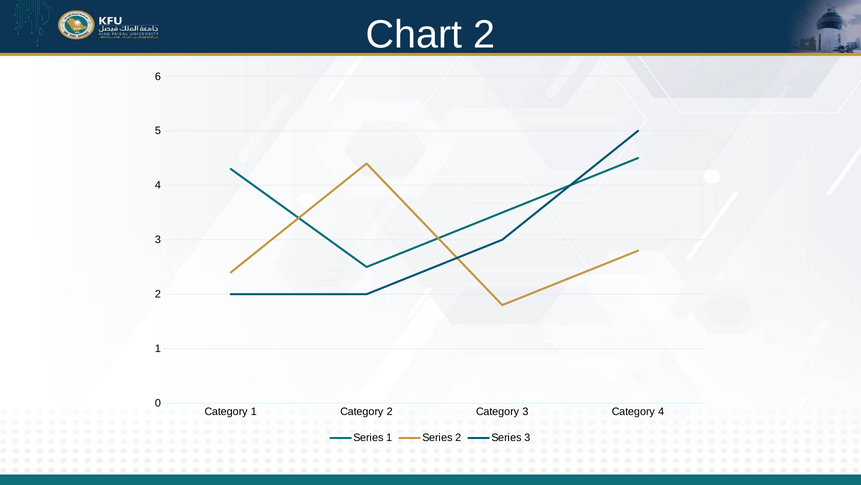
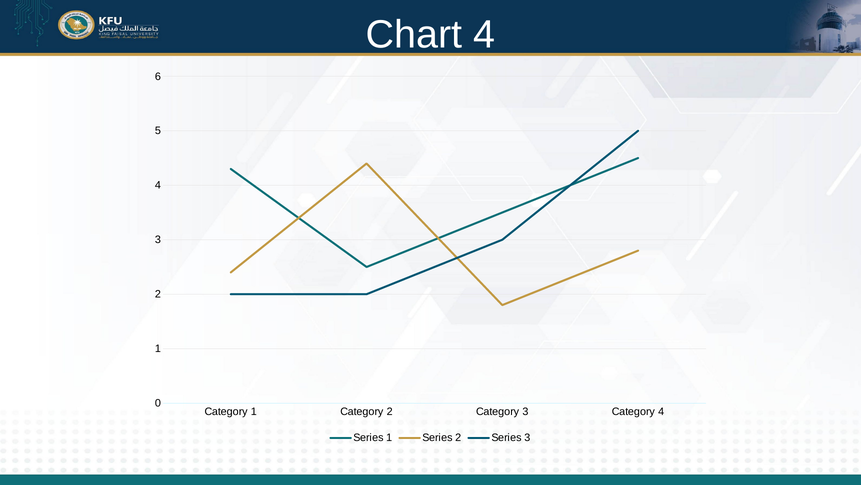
Chart 2: 2 -> 4
